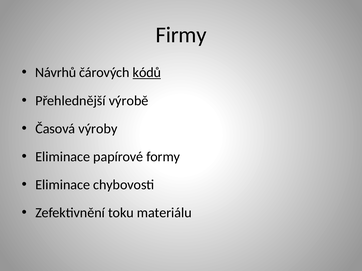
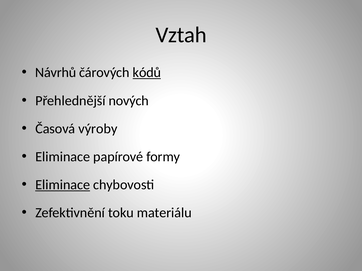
Firmy: Firmy -> Vztah
výrobě: výrobě -> nových
Eliminace at (63, 185) underline: none -> present
